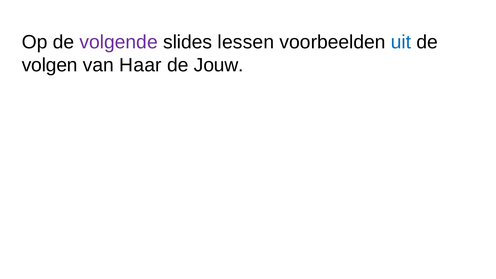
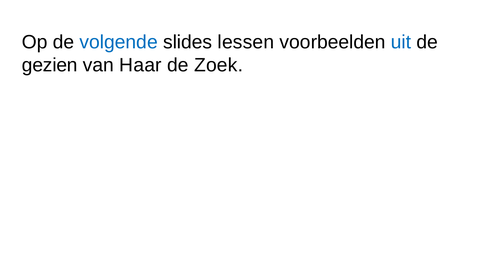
volgende colour: purple -> blue
volgen: volgen -> gezien
Jouw: Jouw -> Zoek
